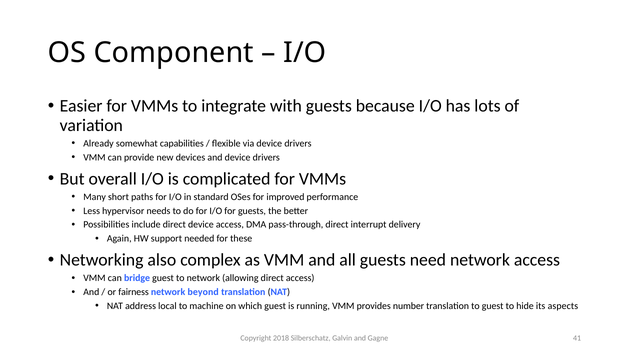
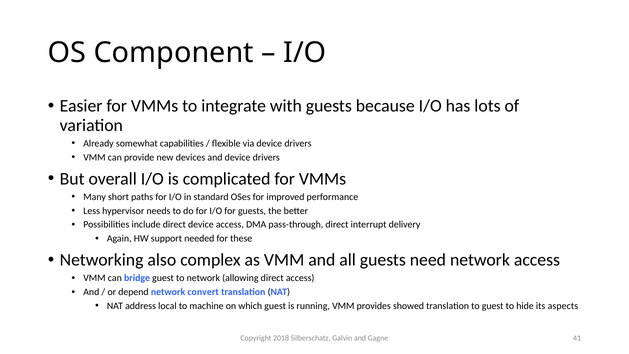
fairness: fairness -> depend
beyond: beyond -> convert
number: number -> showed
